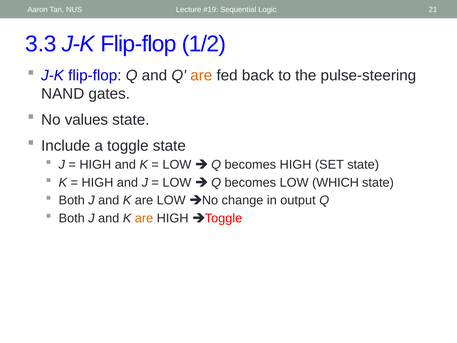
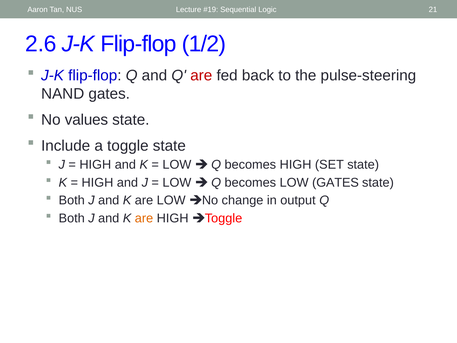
3.3: 3.3 -> 2.6
are at (201, 75) colour: orange -> red
LOW WHICH: WHICH -> GATES
